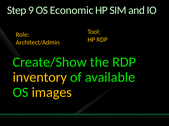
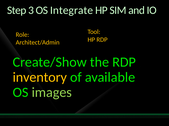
9: 9 -> 3
Economic: Economic -> Integrate
images colour: yellow -> light green
